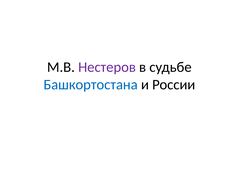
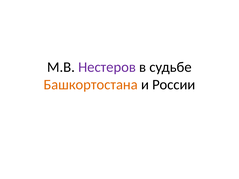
Башкортостана colour: blue -> orange
